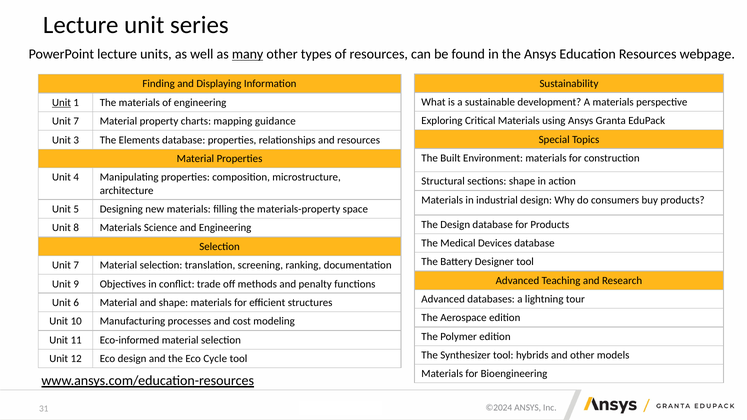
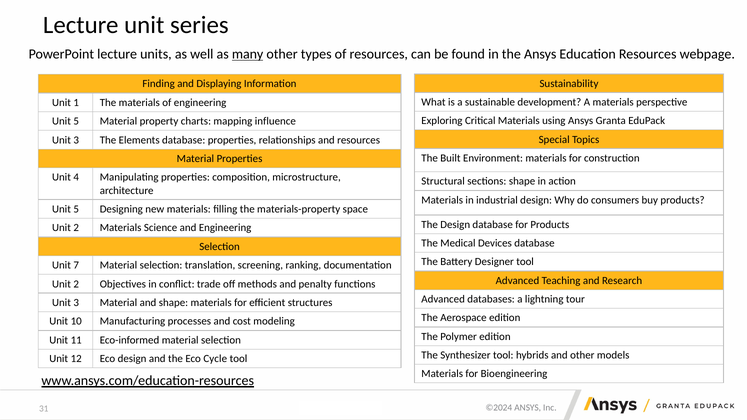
Unit at (61, 103) underline: present -> none
7 at (76, 121): 7 -> 5
guidance: guidance -> influence
8 at (76, 228): 8 -> 2
9 at (76, 284): 9 -> 2
6 at (76, 303): 6 -> 3
